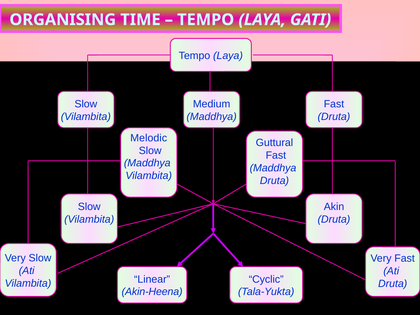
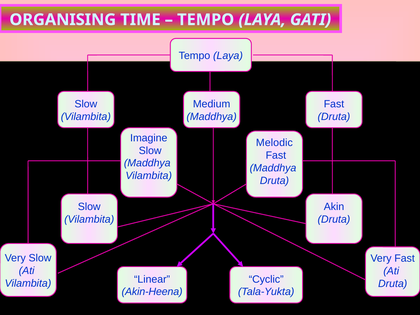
Melodic: Melodic -> Imagine
Guttural: Guttural -> Melodic
